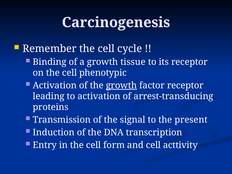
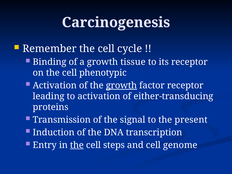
arrest-transducing: arrest-transducing -> either-transducing
the at (77, 145) underline: none -> present
form: form -> steps
acttivity: acttivity -> genome
